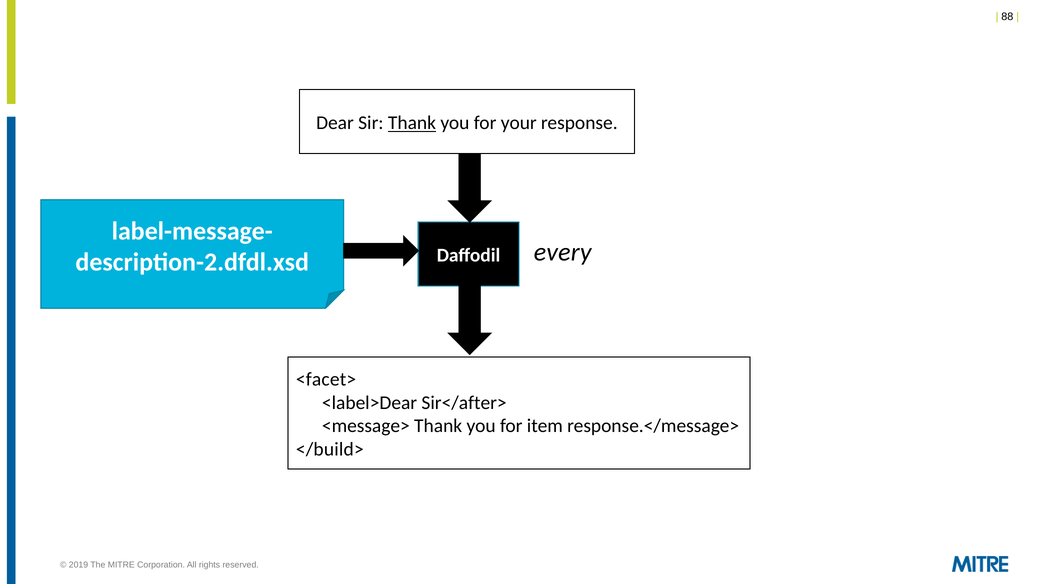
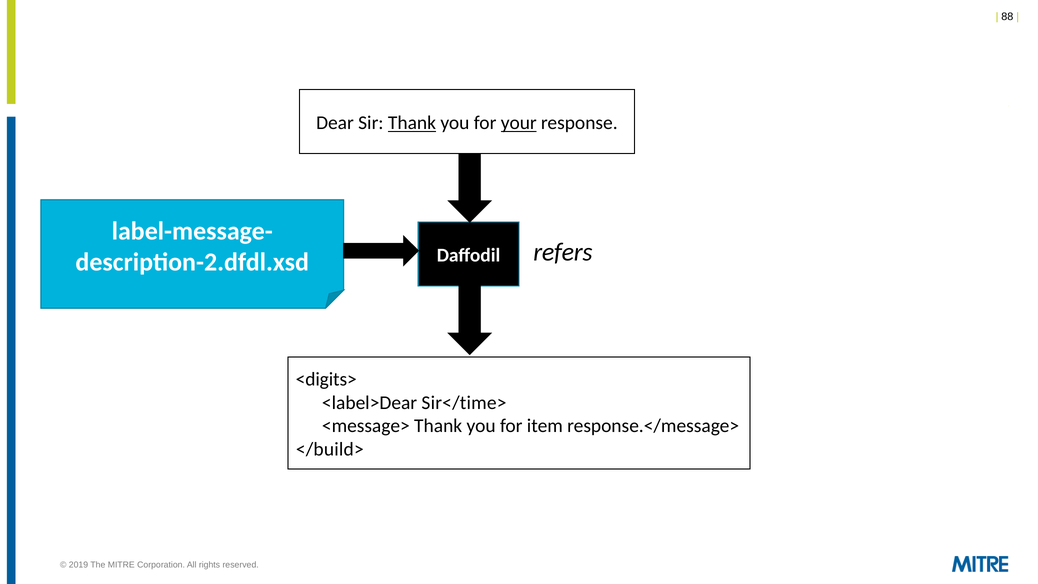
your underline: none -> present
every: every -> refers
<facet>: <facet> -> <digits>
Sir</after>: Sir</after> -> Sir</time>
